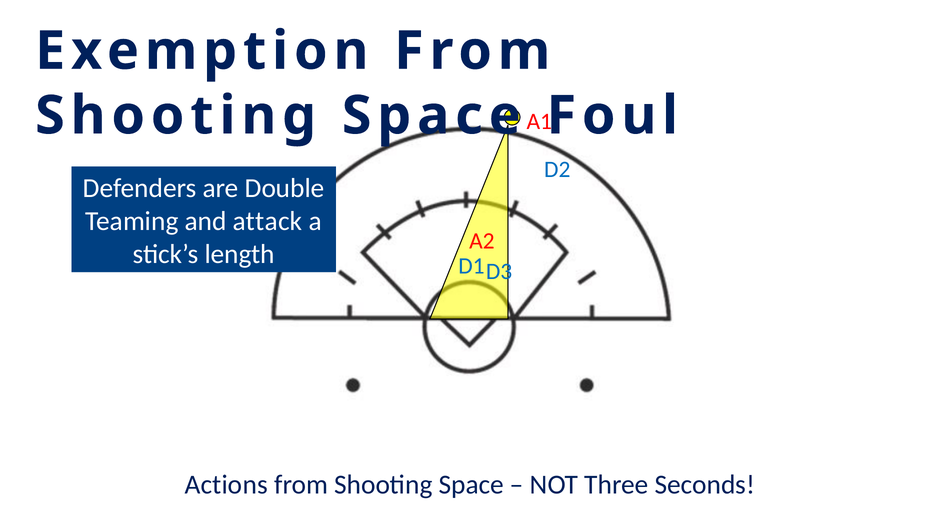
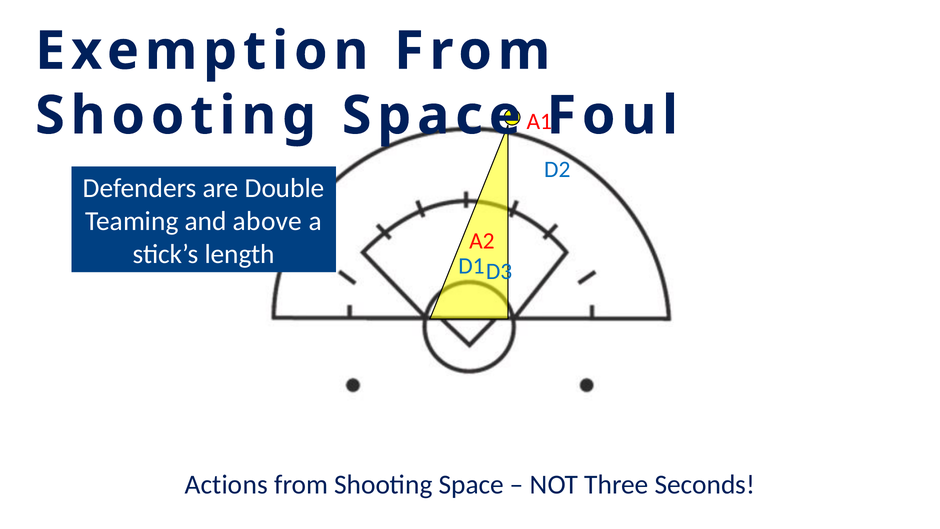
attack: attack -> above
